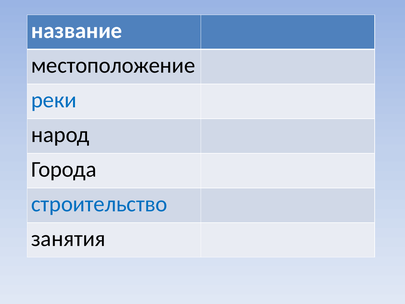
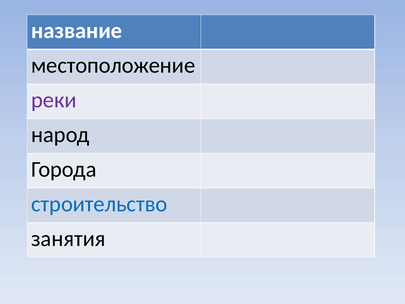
реки colour: blue -> purple
